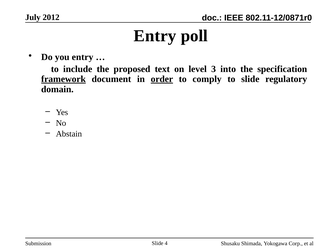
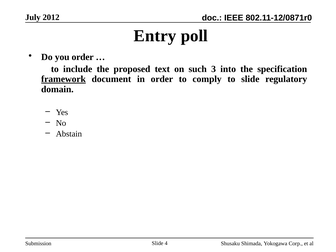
you entry: entry -> order
level: level -> such
order at (162, 79) underline: present -> none
